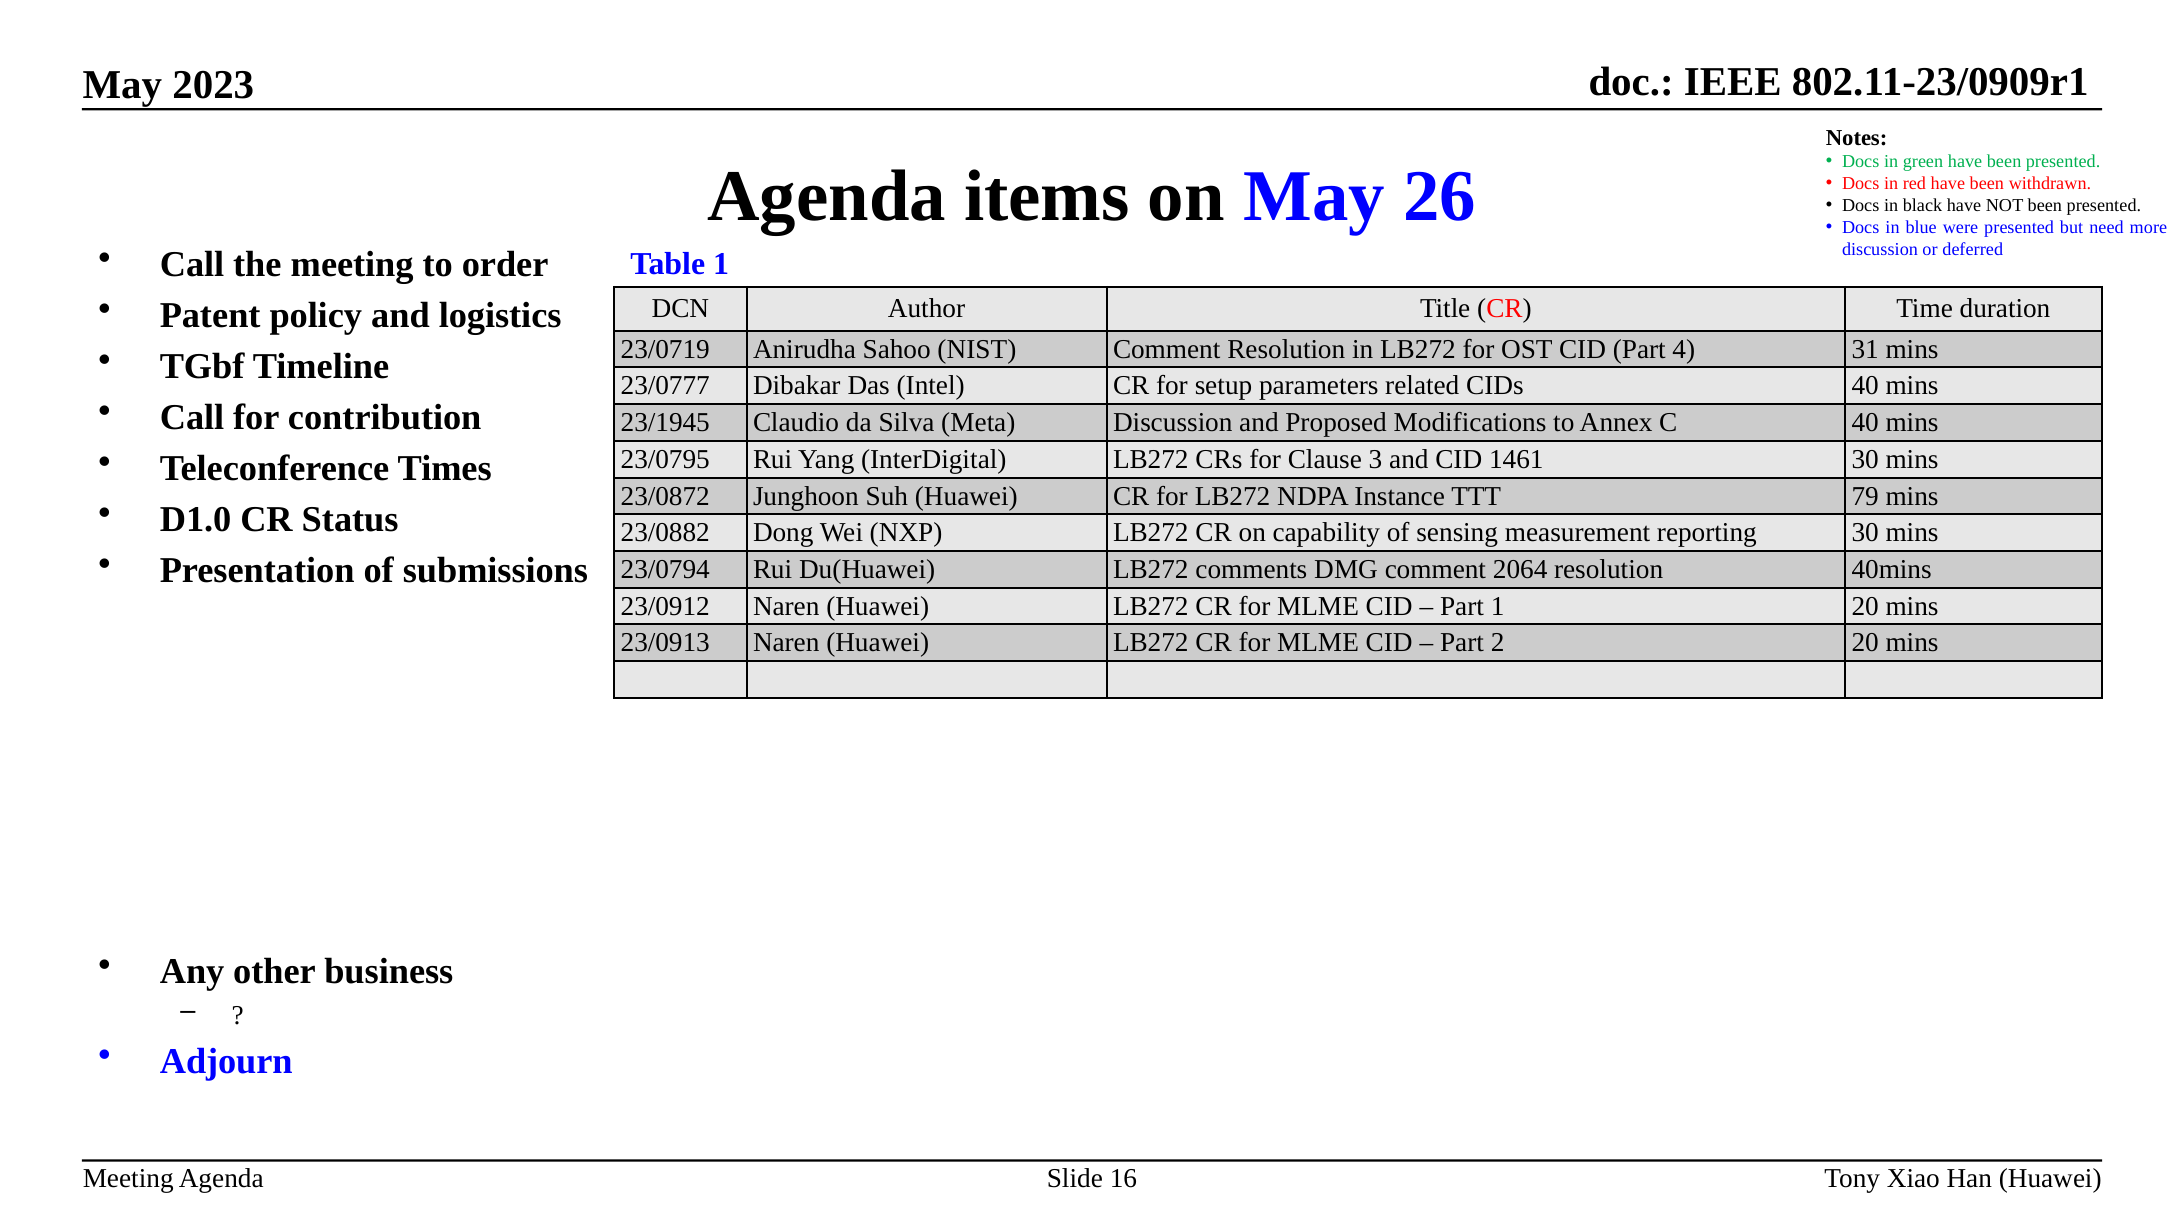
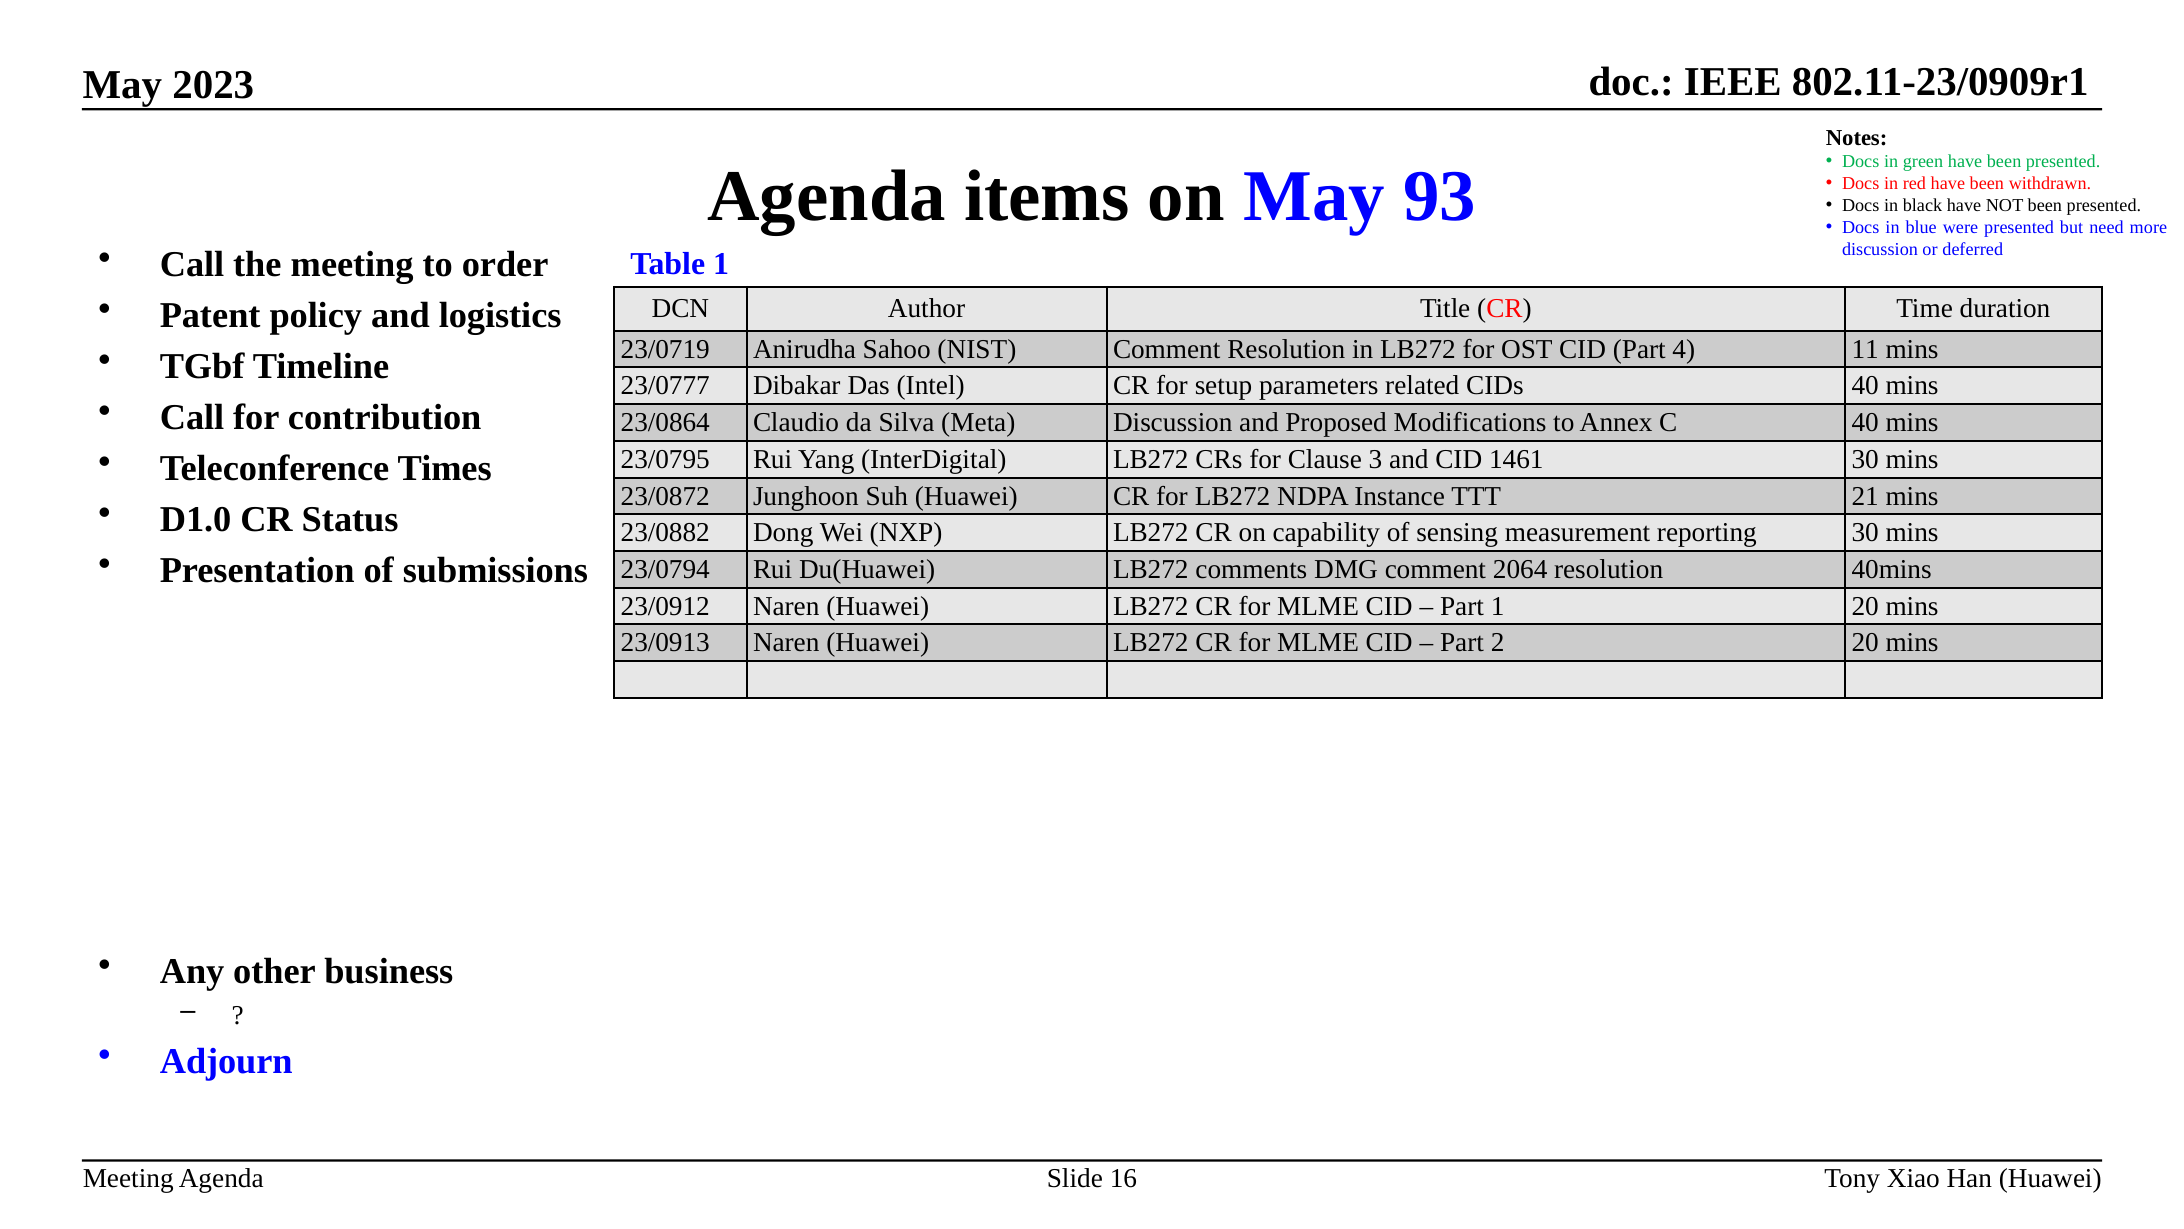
26: 26 -> 93
31: 31 -> 11
23/1945: 23/1945 -> 23/0864
79: 79 -> 21
